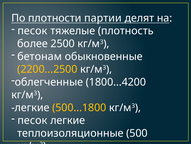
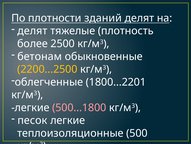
партии: партии -> зданий
песок at (32, 31): песок -> делят
1800...4200: 1800...4200 -> 1800...2201
500...1800 colour: yellow -> pink
